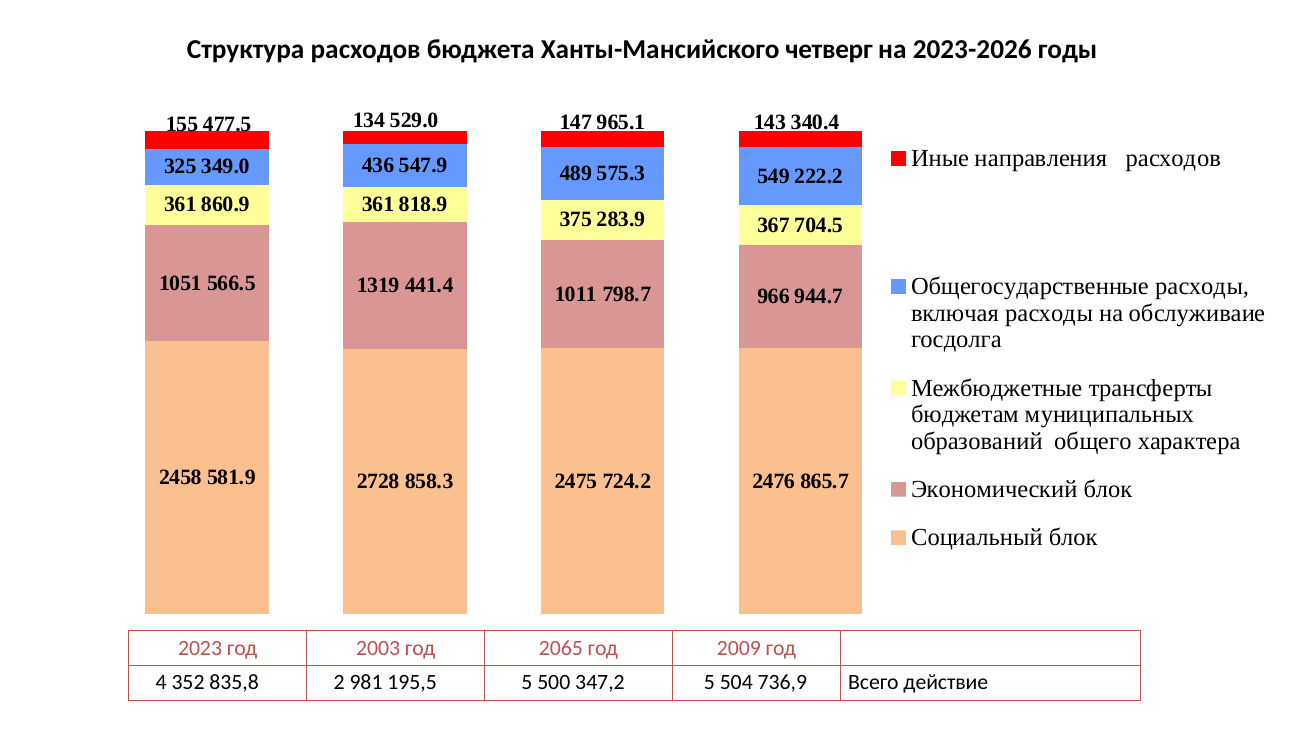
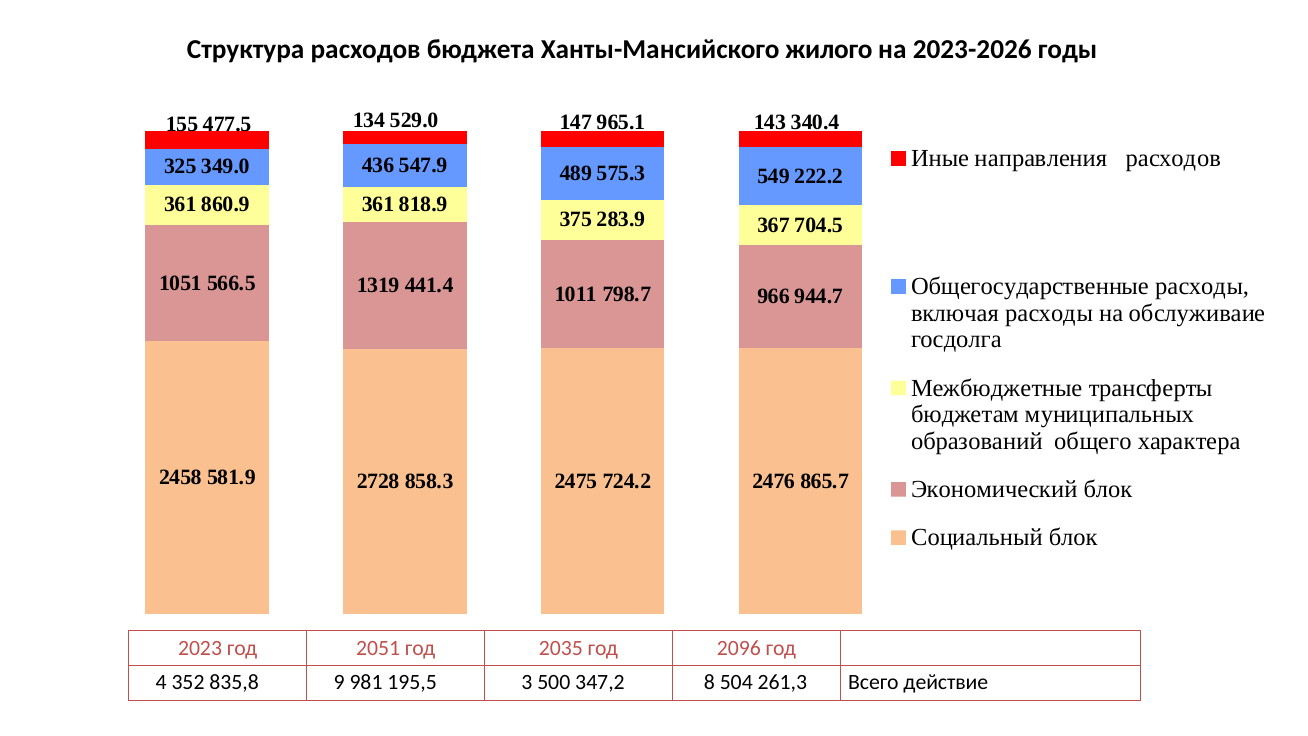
четверг: четверг -> жилого
2003: 2003 -> 2051
2065: 2065 -> 2035
2009: 2009 -> 2096
2: 2 -> 9
195,5 5: 5 -> 3
347,2 5: 5 -> 8
736,9: 736,9 -> 261,3
